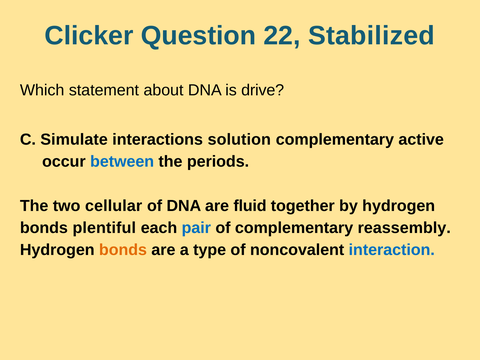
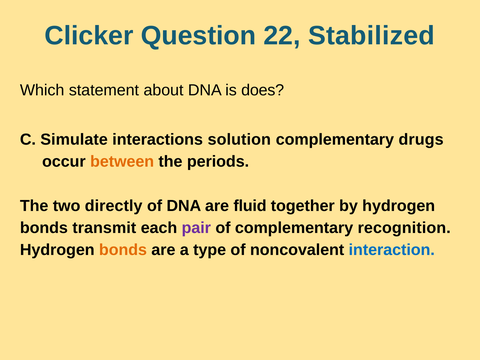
drive: drive -> does
active: active -> drugs
between colour: blue -> orange
cellular: cellular -> directly
plentiful: plentiful -> transmit
pair colour: blue -> purple
reassembly: reassembly -> recognition
